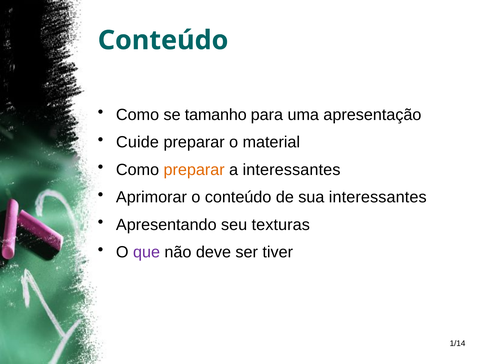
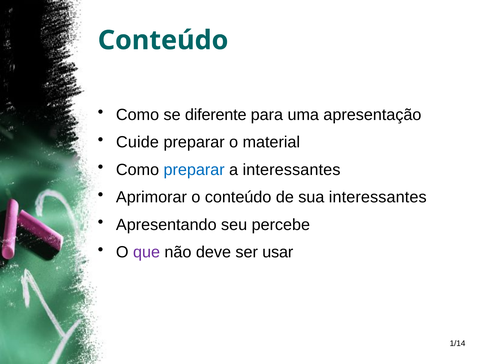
tamanho: tamanho -> diferente
preparar at (194, 170) colour: orange -> blue
texturas: texturas -> percebe
tiver: tiver -> usar
